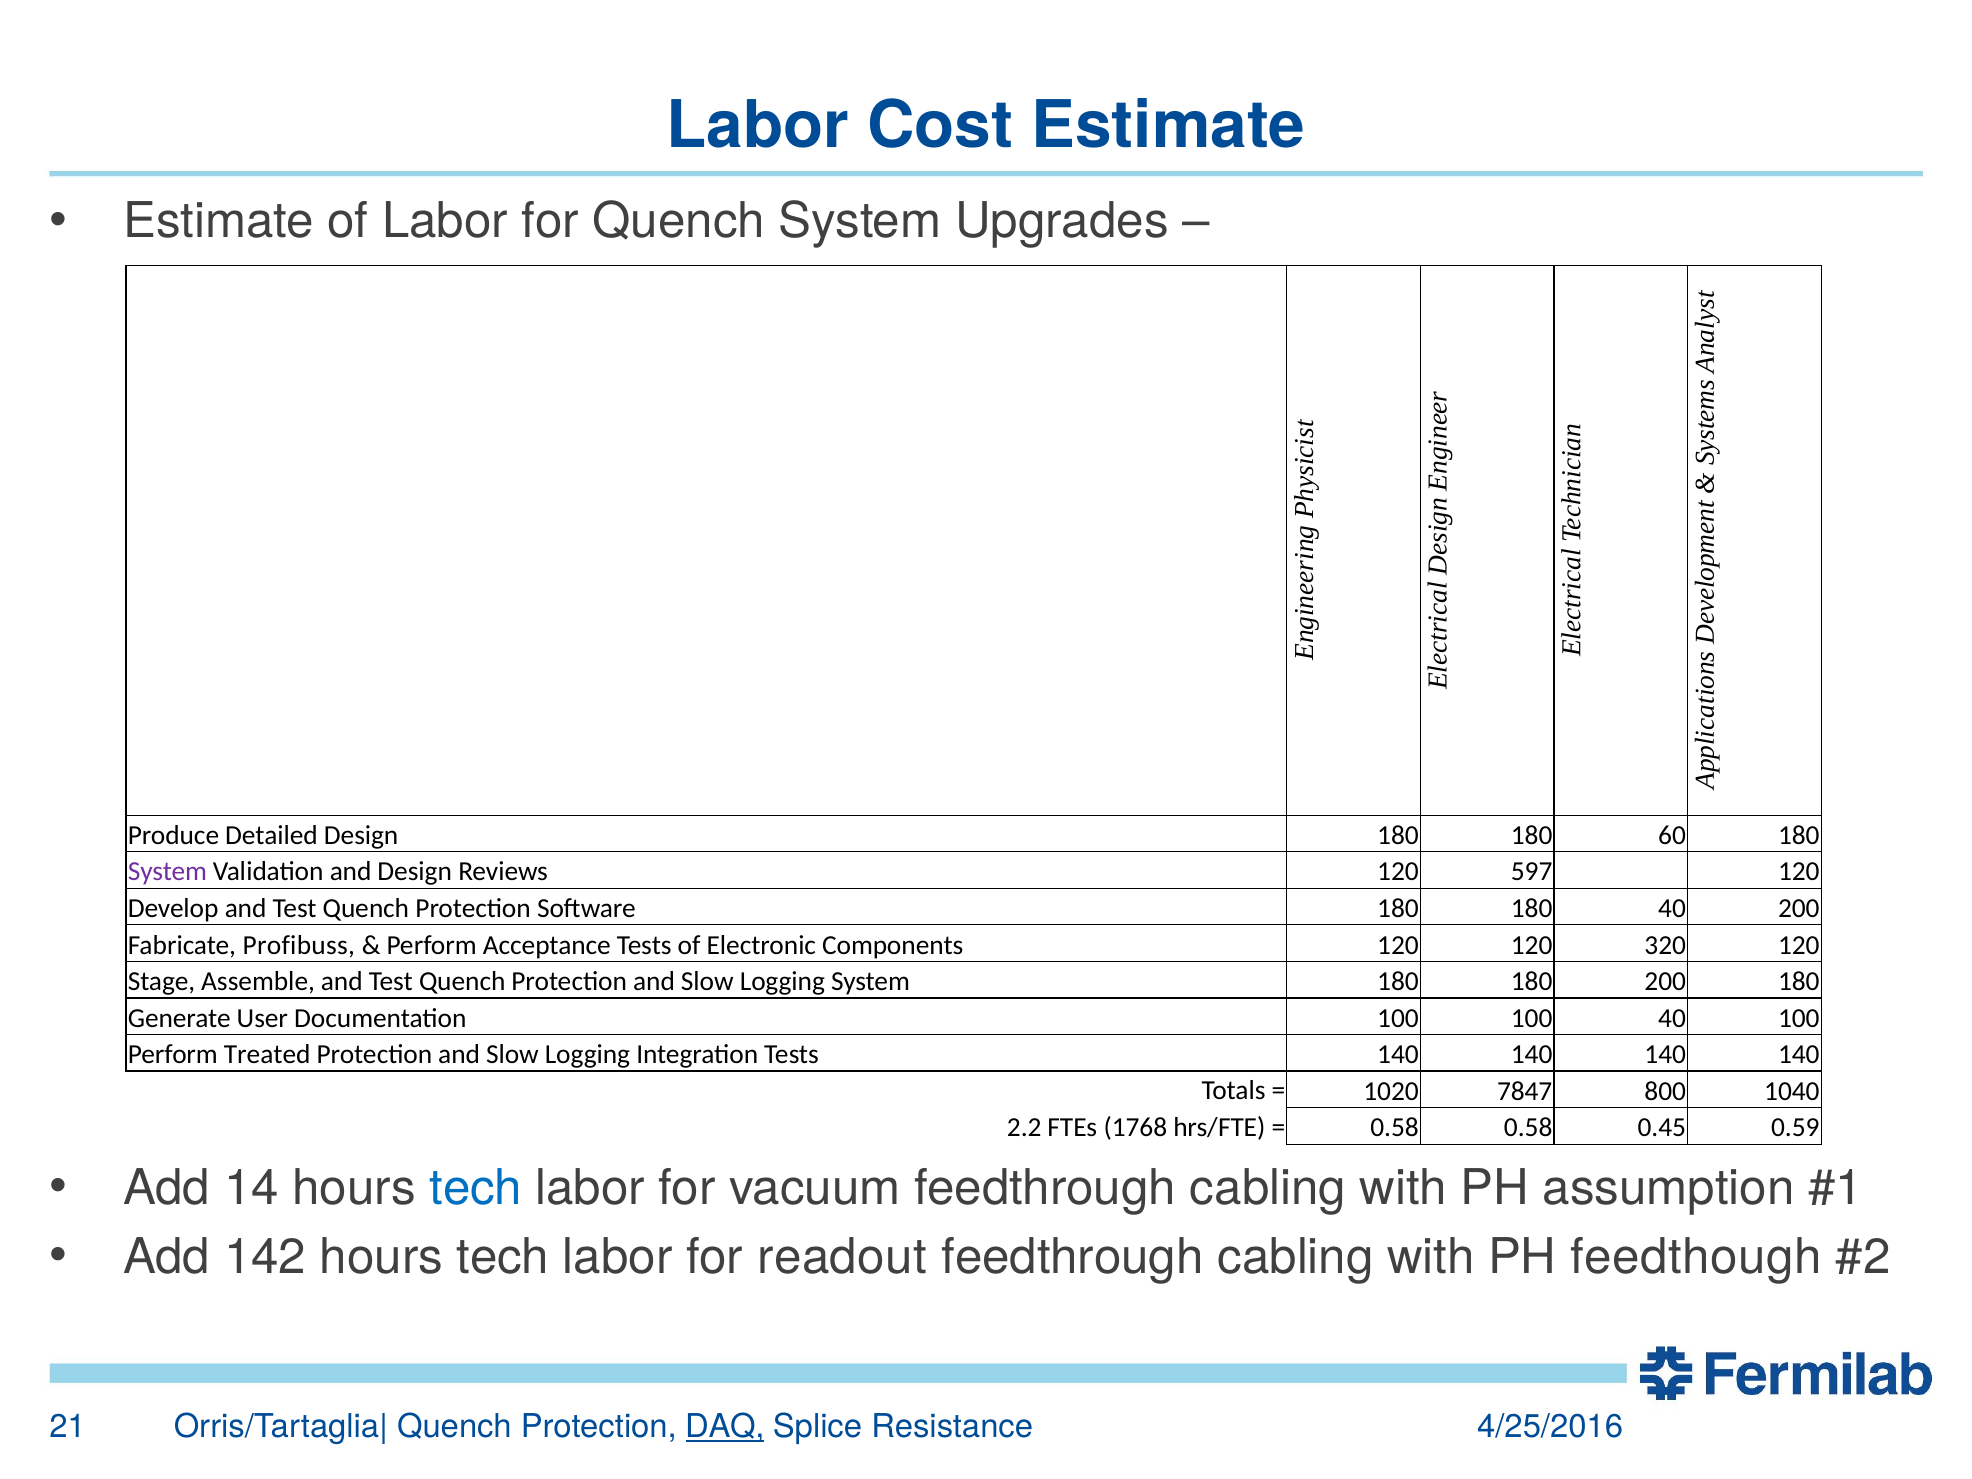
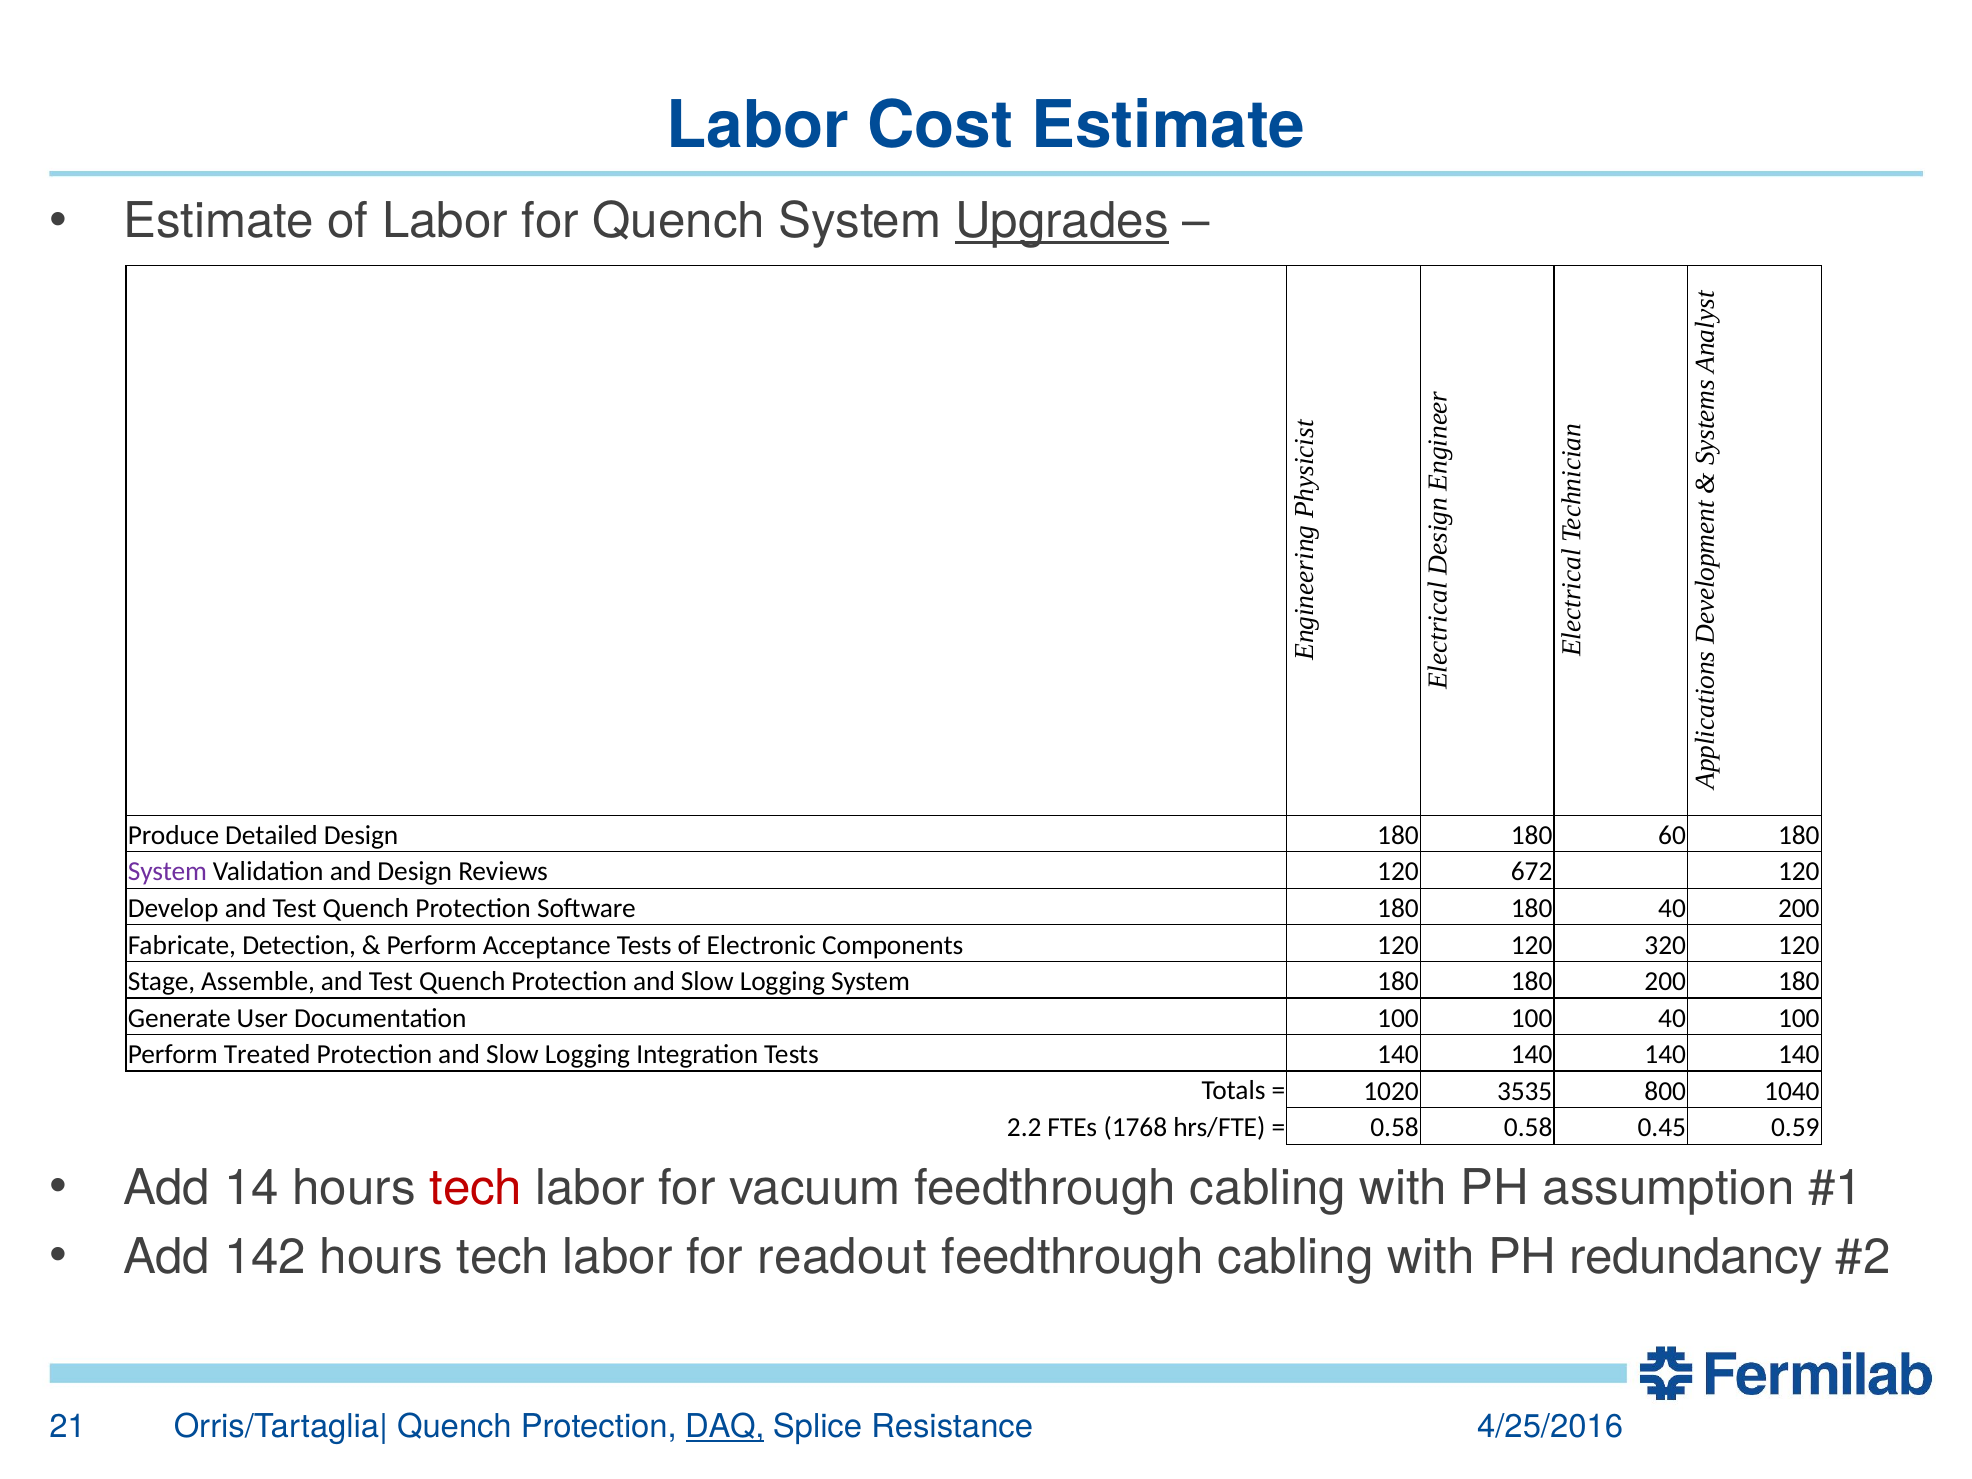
Upgrades underline: none -> present
597: 597 -> 672
Profibuss: Profibuss -> Detection
7847: 7847 -> 3535
tech at (476, 1188) colour: blue -> red
feedthough: feedthough -> redundancy
